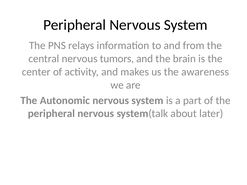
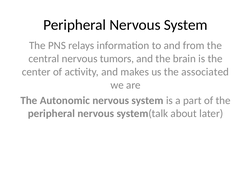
awareness: awareness -> associated
